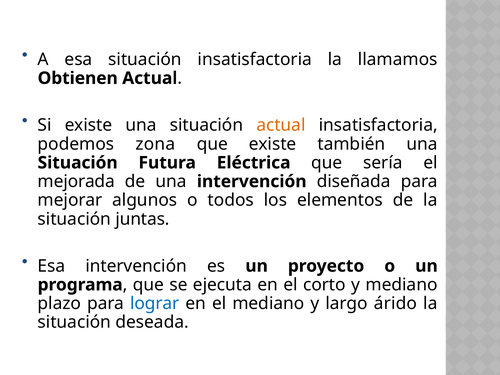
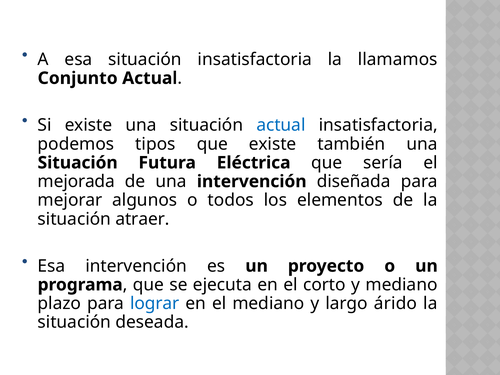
Obtienen: Obtienen -> Conjunto
actual at (281, 125) colour: orange -> blue
zona: zona -> tipos
juntas: juntas -> atraer
